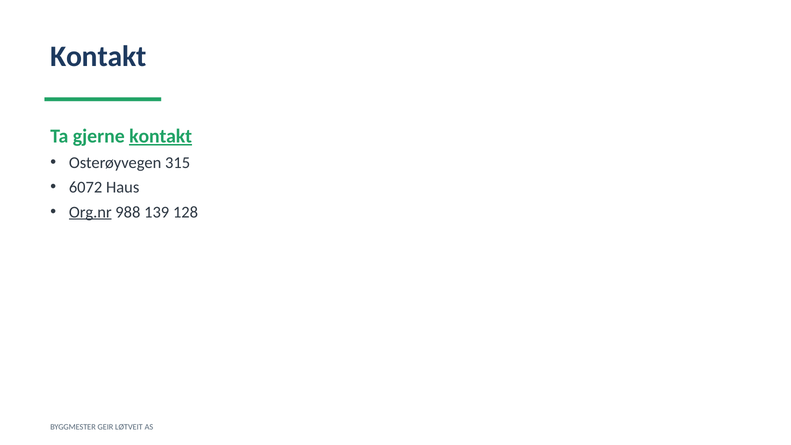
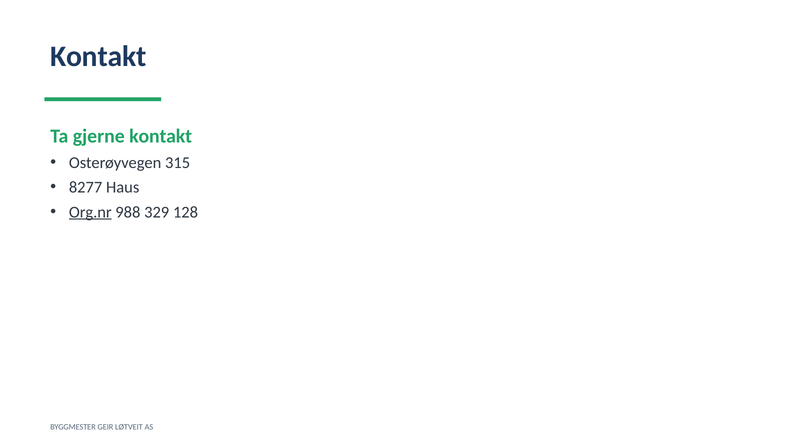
kontakt at (161, 136) underline: present -> none
6072: 6072 -> 8277
139: 139 -> 329
